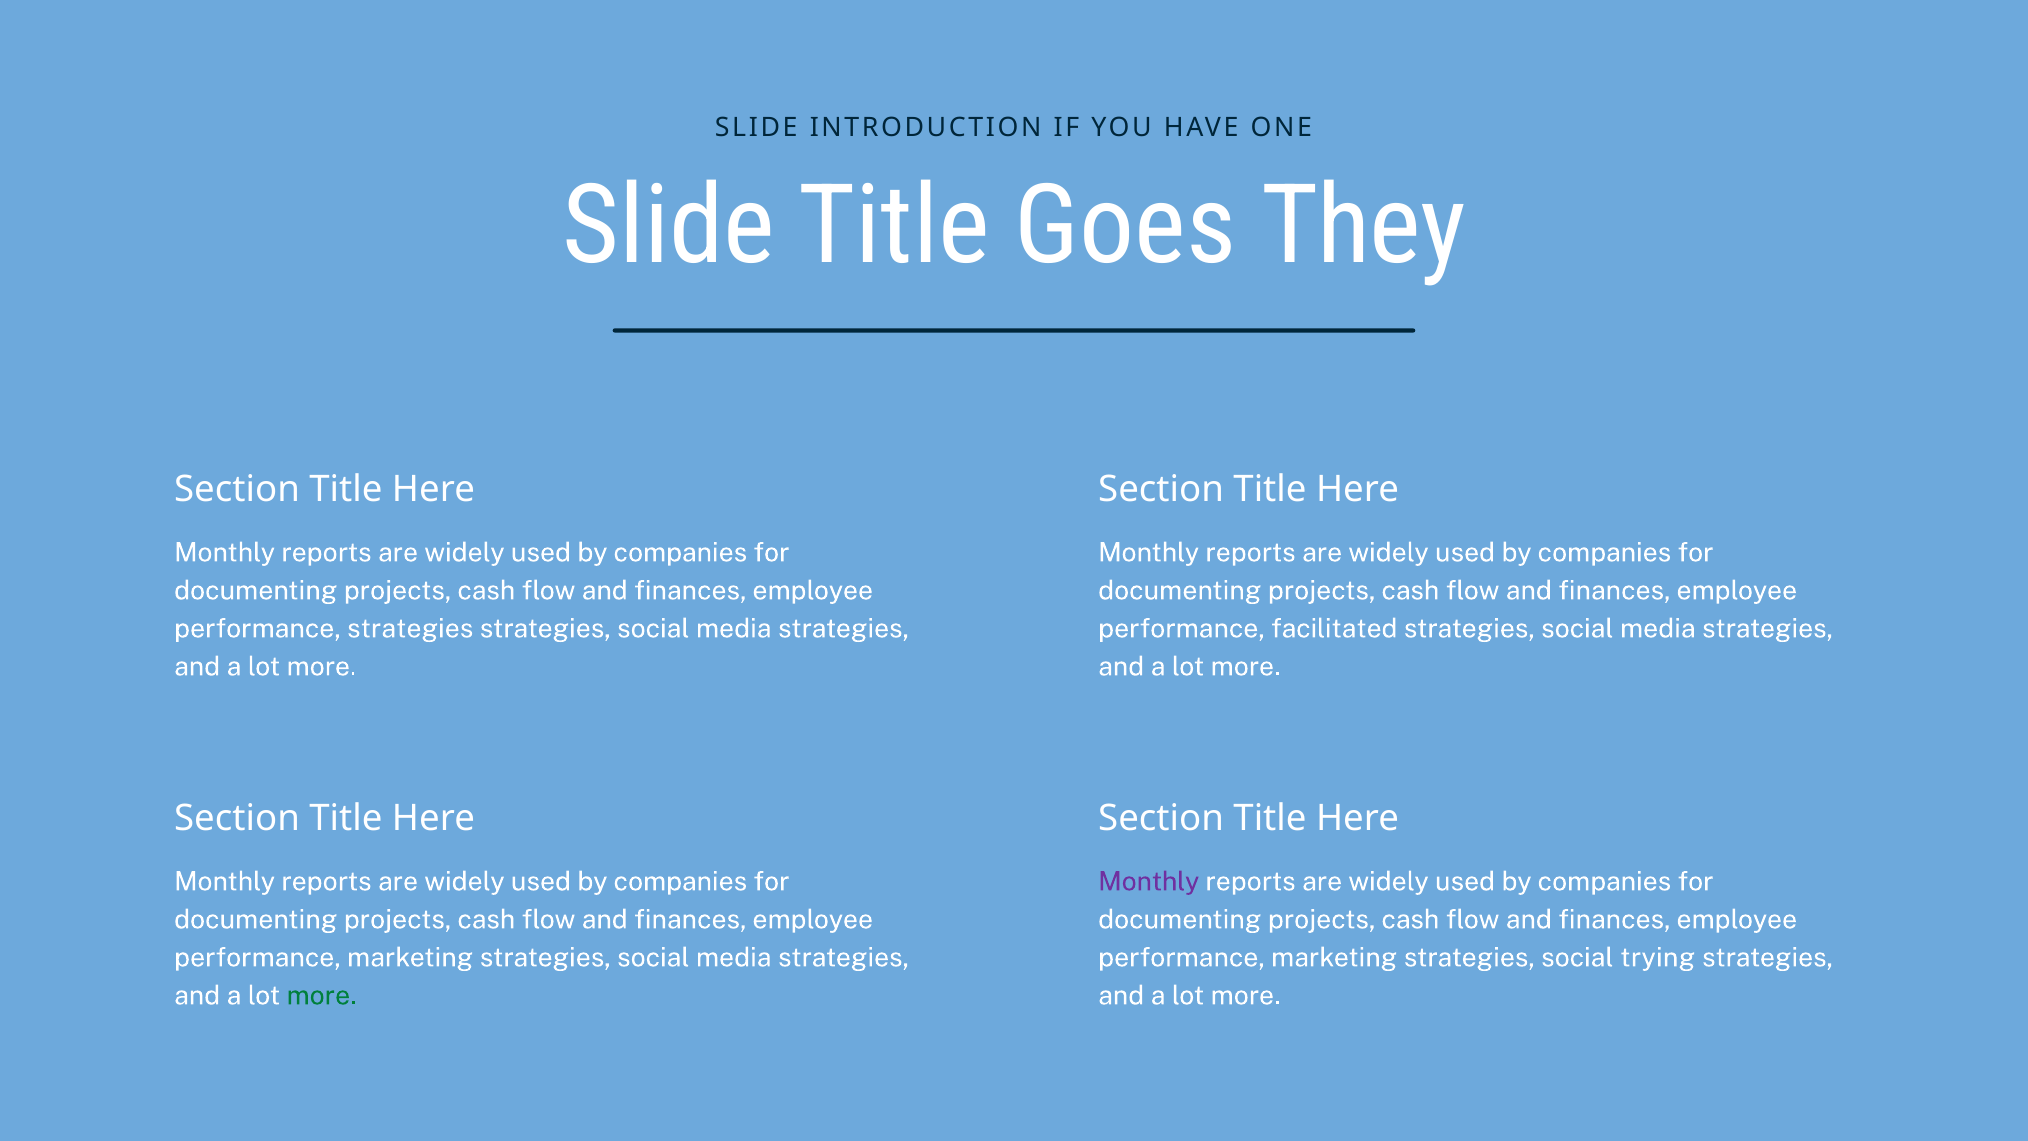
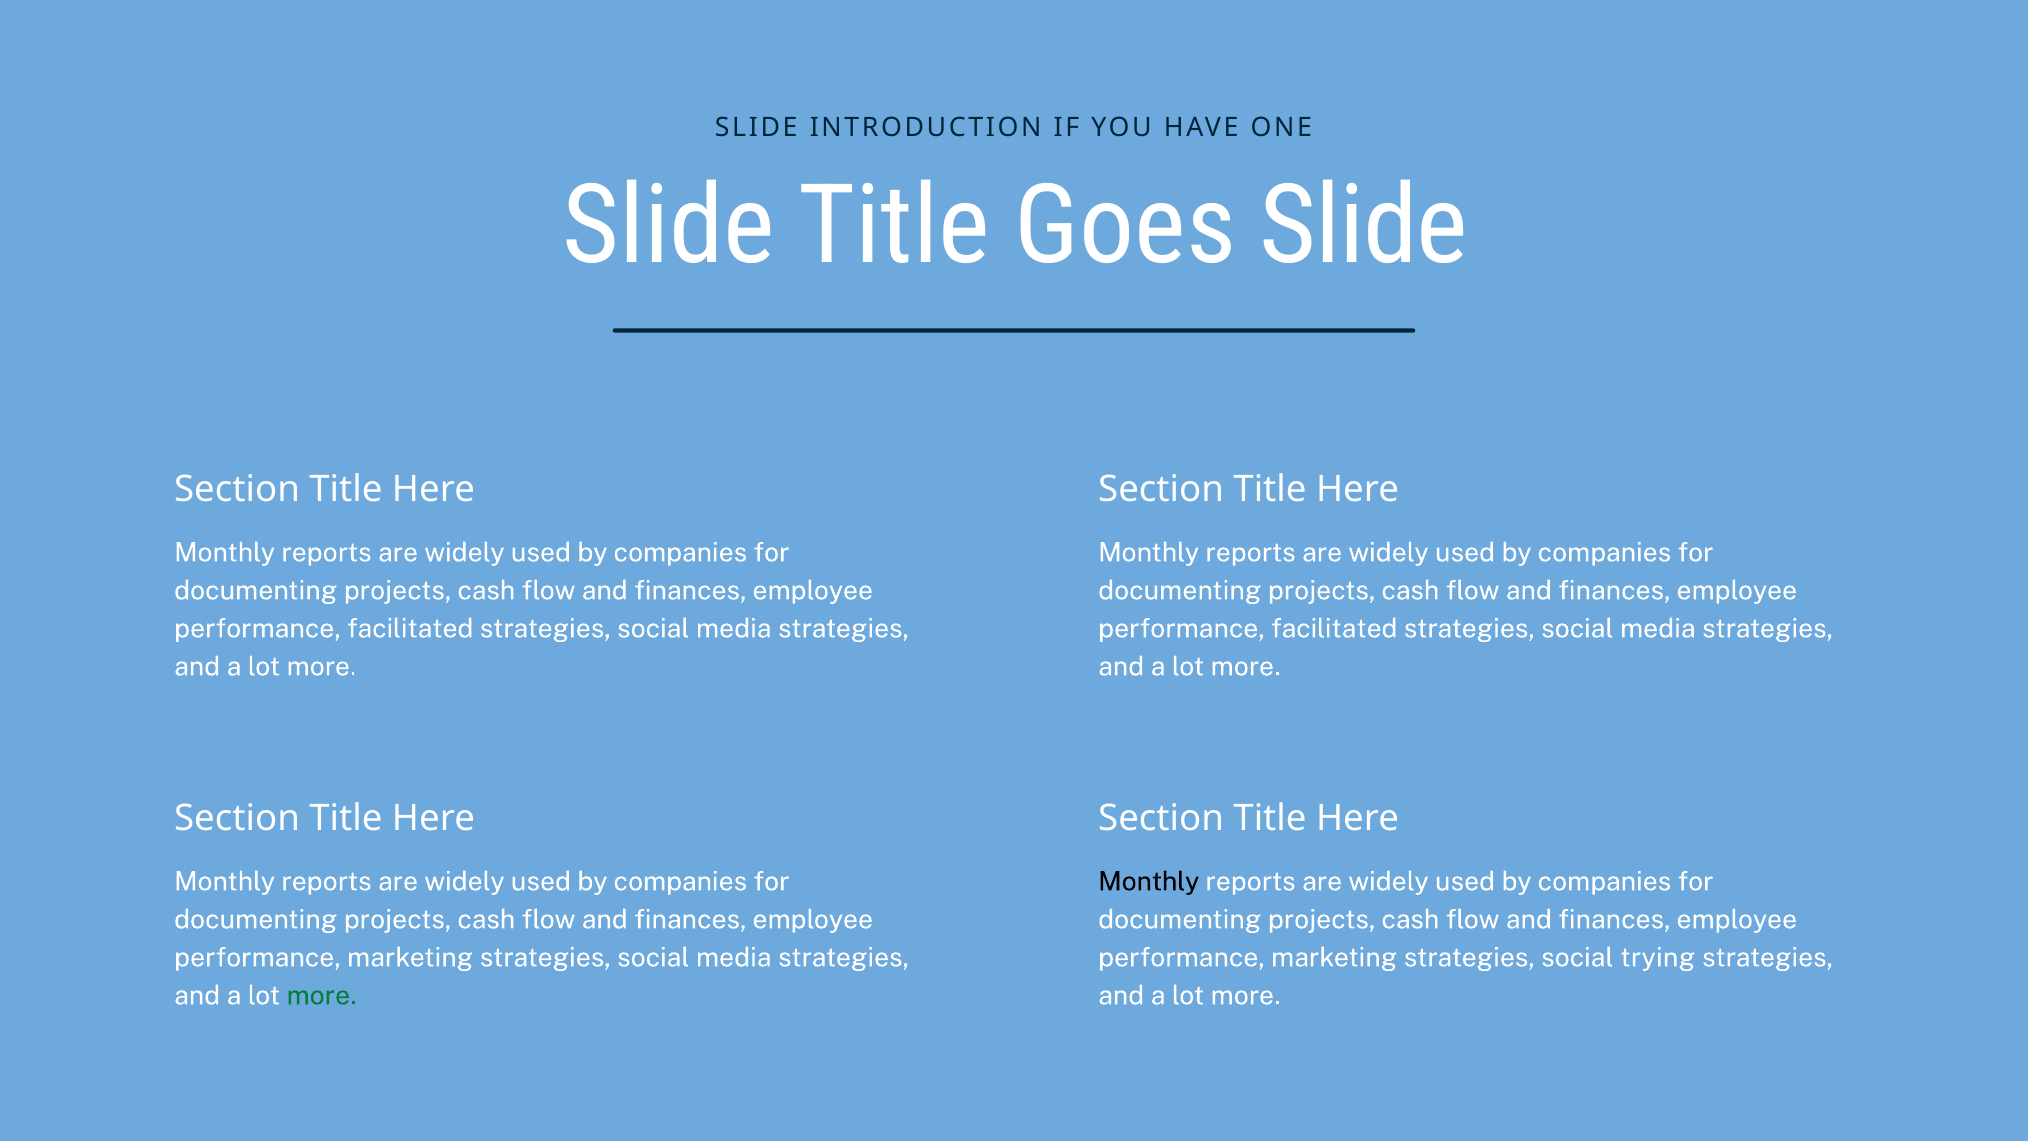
Goes They: They -> Slide
strategies at (410, 628): strategies -> facilitated
Monthly at (1149, 881) colour: purple -> black
